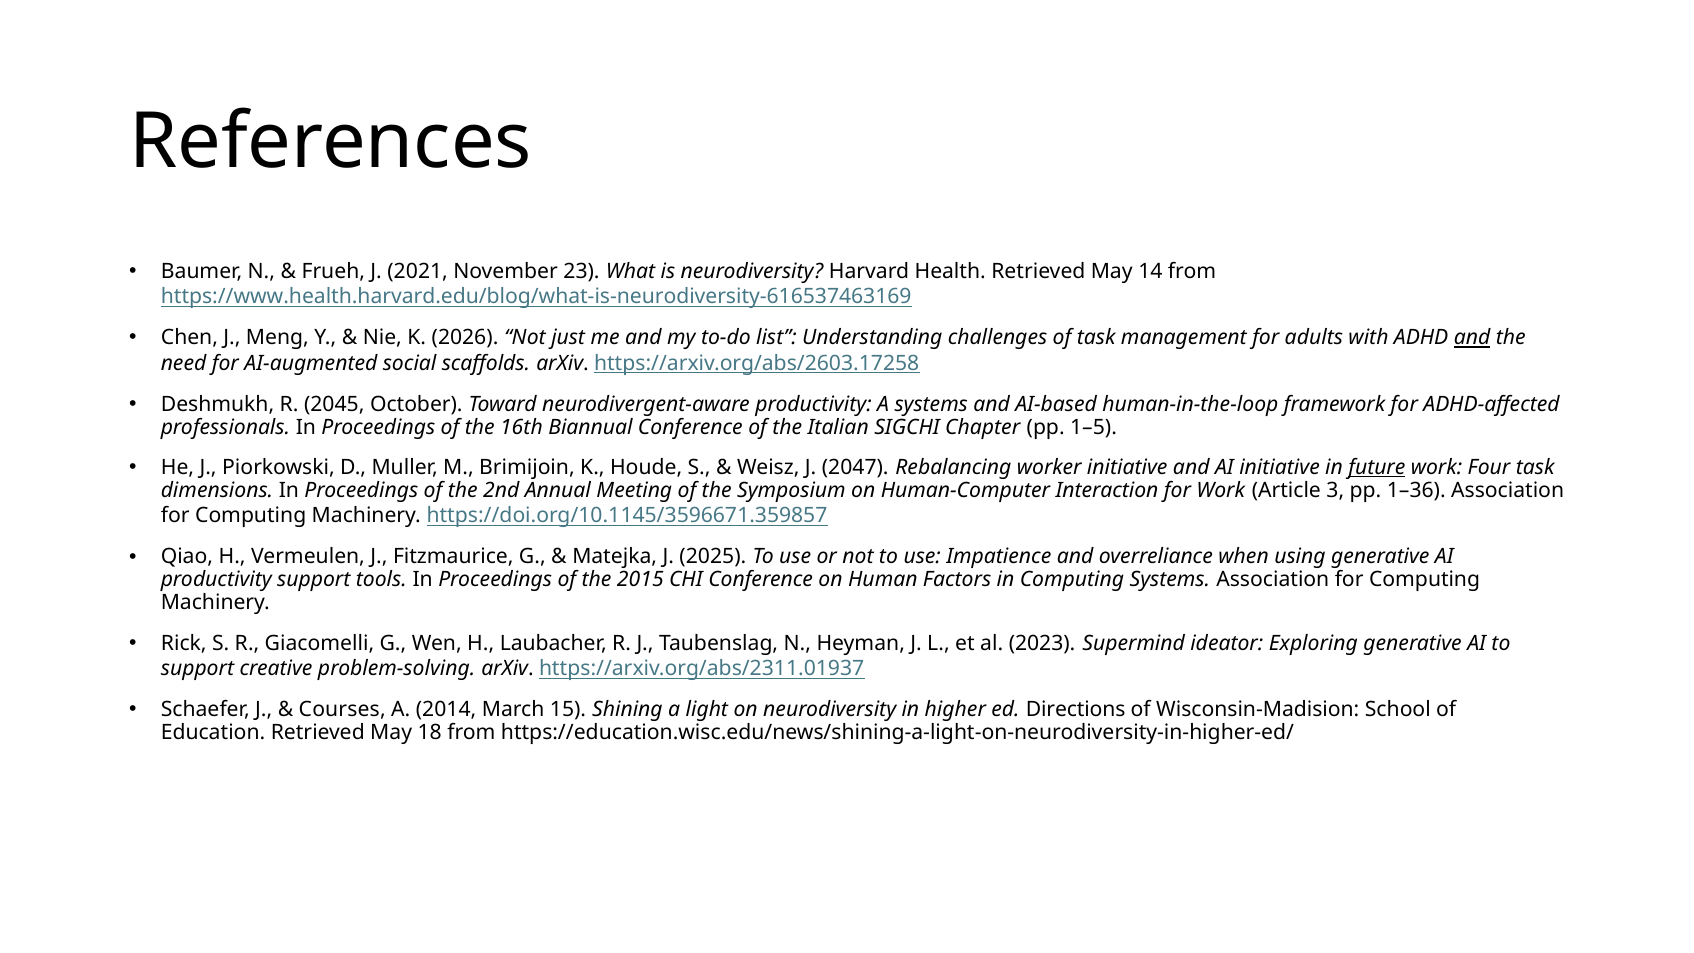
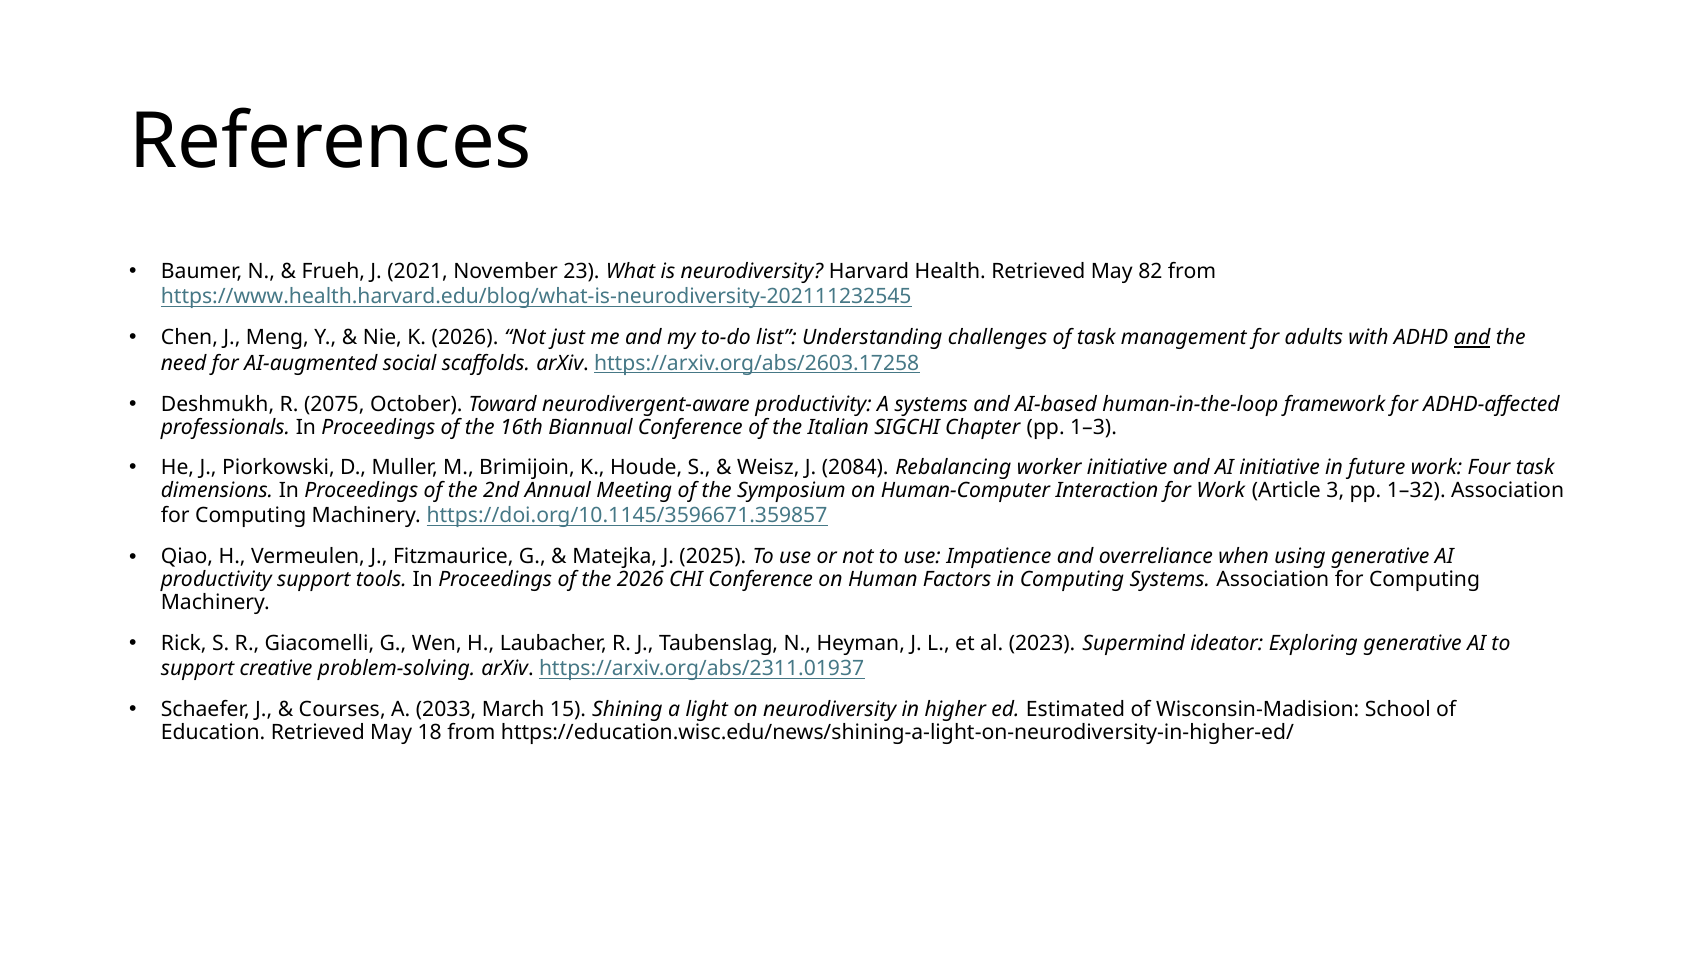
14: 14 -> 82
https://www.health.harvard.edu/blog/what-is-neurodiversity-616537463169: https://www.health.harvard.edu/blog/what-is-neurodiversity-616537463169 -> https://www.health.harvard.edu/blog/what-is-neurodiversity-202111232545
2045: 2045 -> 2075
1–5: 1–5 -> 1–3
2047: 2047 -> 2084
future underline: present -> none
1–36: 1–36 -> 1–32
the 2015: 2015 -> 2026
2014: 2014 -> 2033
Directions: Directions -> Estimated
